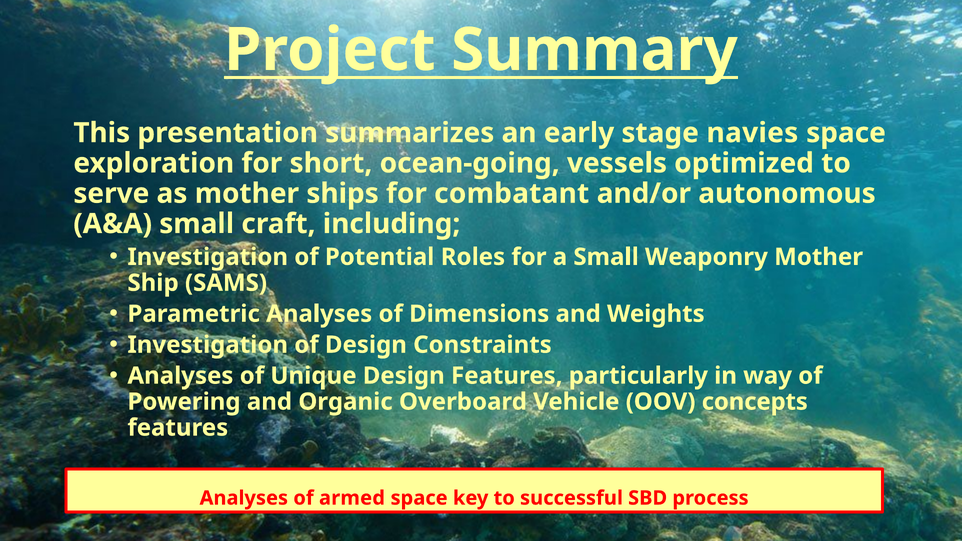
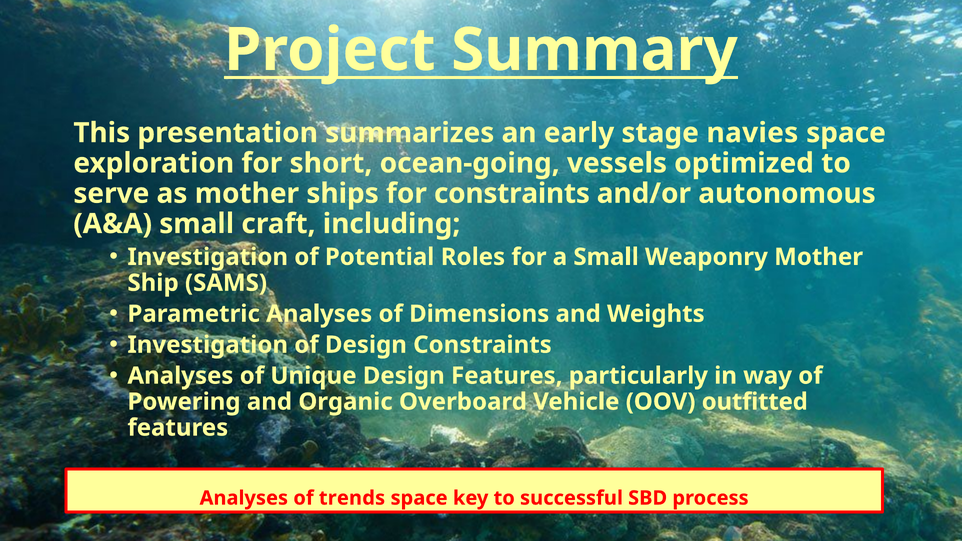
for combatant: combatant -> constraints
concepts: concepts -> outfitted
armed: armed -> trends
